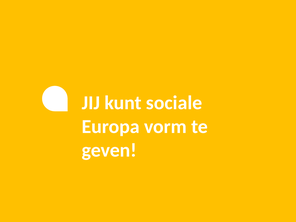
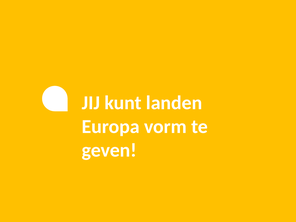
sociale: sociale -> landen
